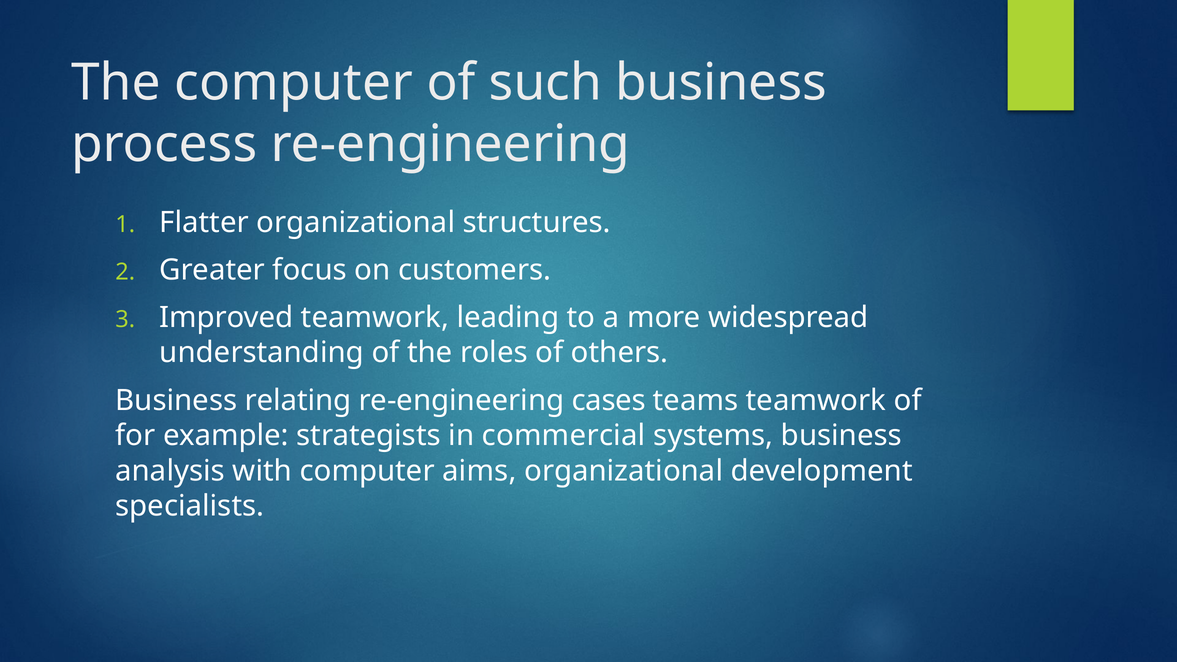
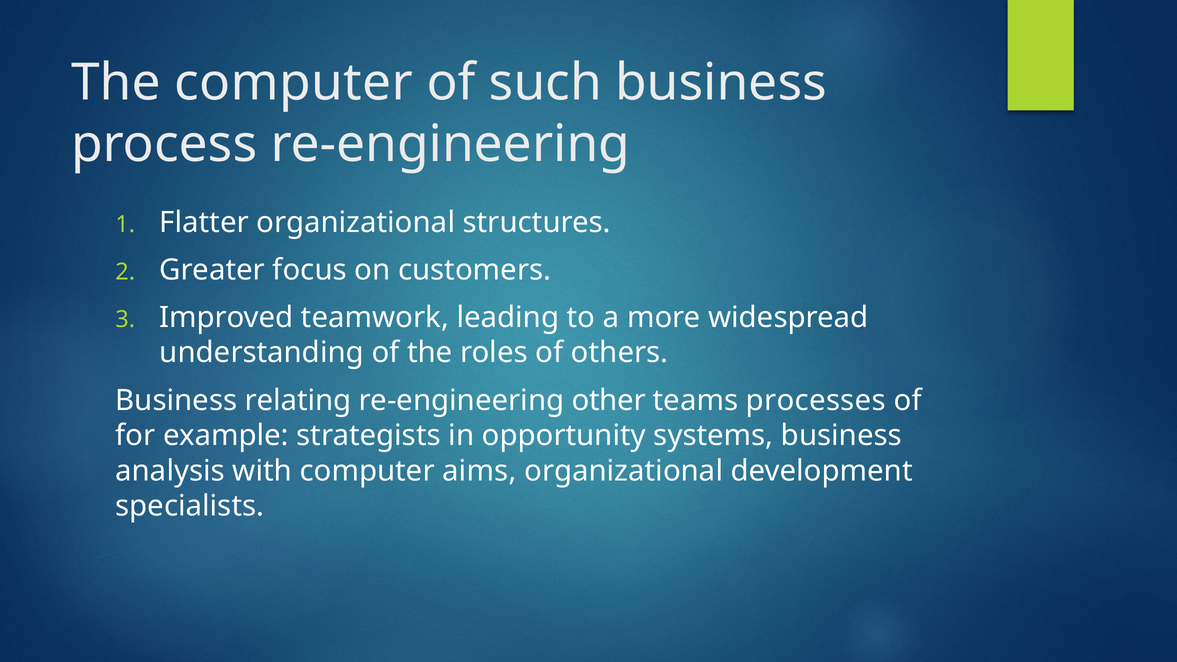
cases: cases -> other
teams teamwork: teamwork -> processes
commercial: commercial -> opportunity
